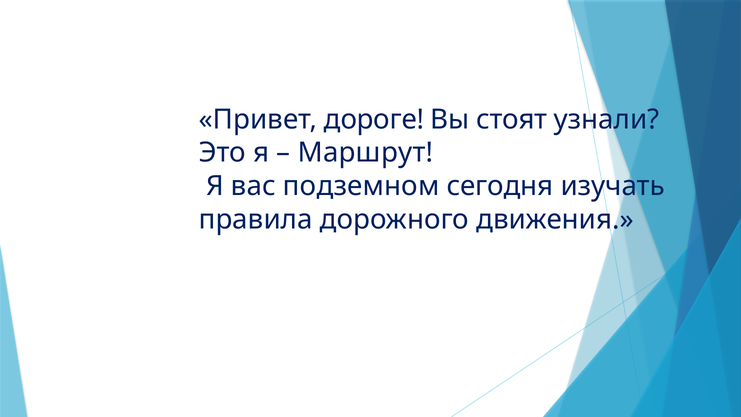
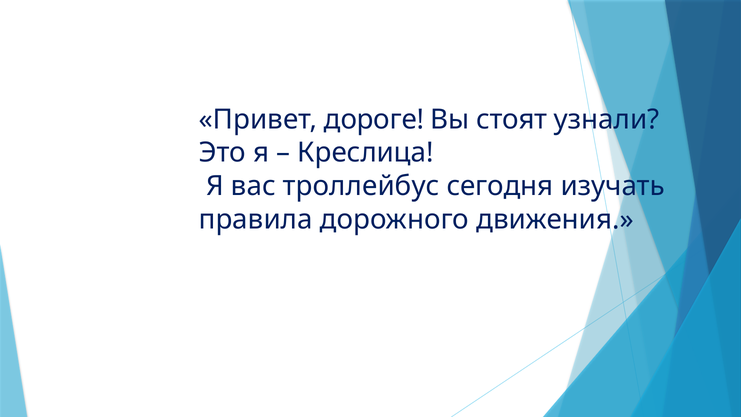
Маршрут: Маршрут -> Креслица
подземном: подземном -> троллейбус
